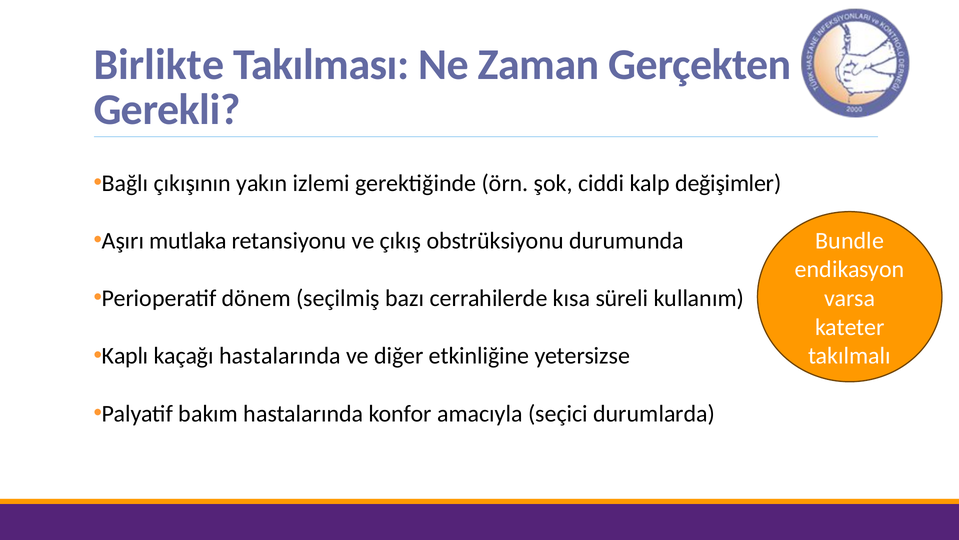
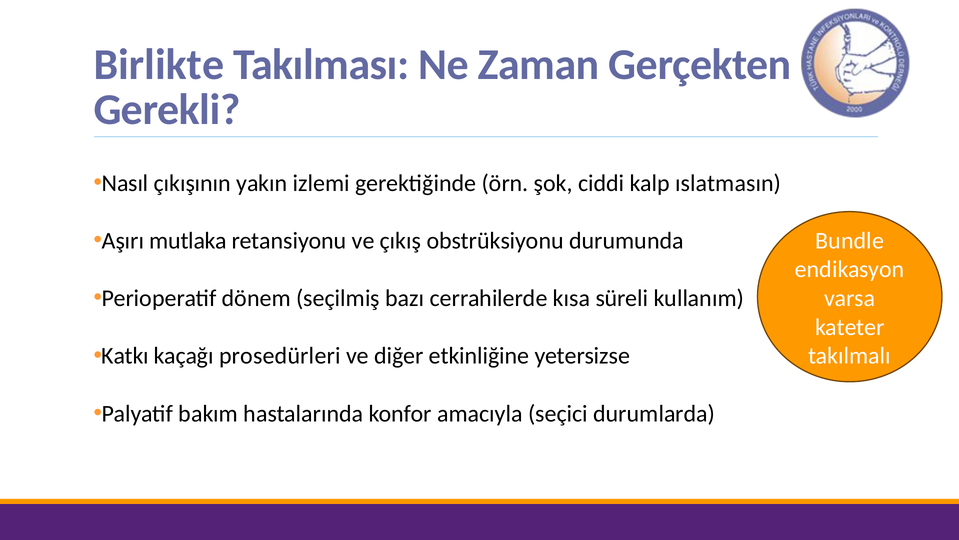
Bağlı: Bağlı -> Nasıl
değişimler: değişimler -> ıslatmasın
Kaplı: Kaplı -> Katkı
kaçağı hastalarında: hastalarında -> prosedürleri
